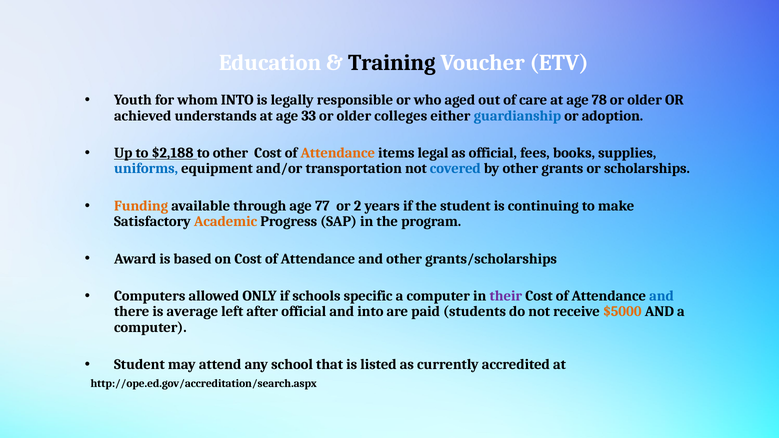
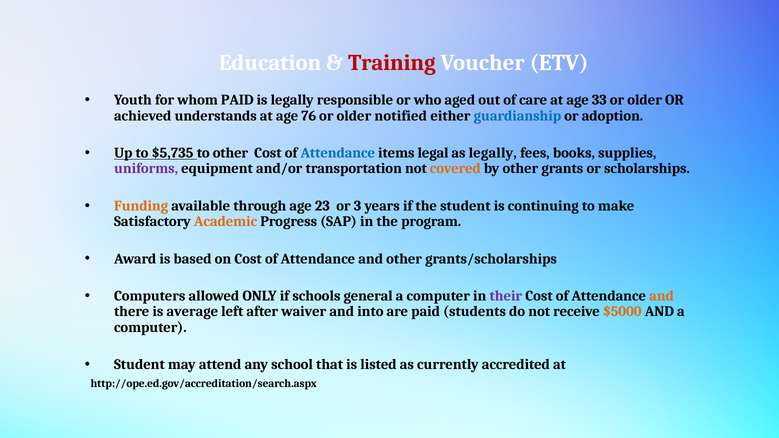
Training colour: black -> red
whom INTO: INTO -> PAID
78: 78 -> 33
33: 33 -> 76
colleges: colleges -> notified
$2,188: $2,188 -> $5,735
Attendance at (338, 153) colour: orange -> blue
as official: official -> legally
uniforms colour: blue -> purple
covered colour: blue -> orange
77: 77 -> 23
2: 2 -> 3
specific: specific -> general
and at (662, 296) colour: blue -> orange
after official: official -> waiver
